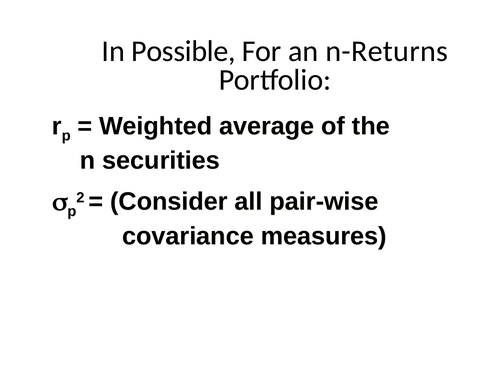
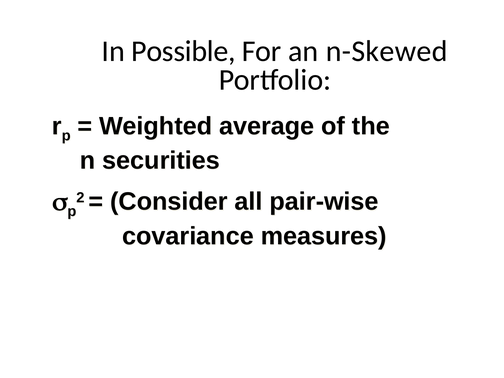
n-Returns: n-Returns -> n-Skewed
